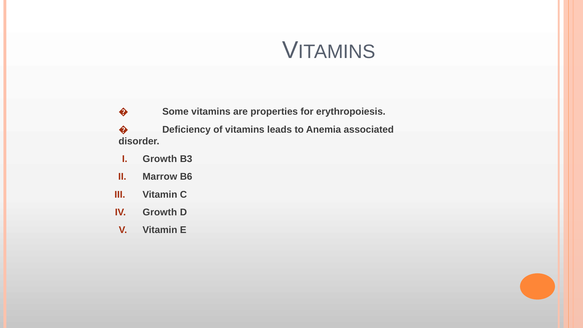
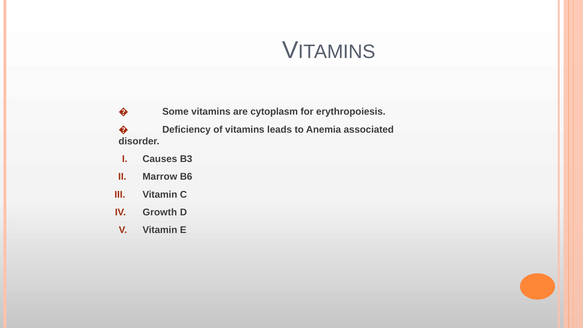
properties: properties -> cytoplasm
Growth at (160, 159): Growth -> Causes
